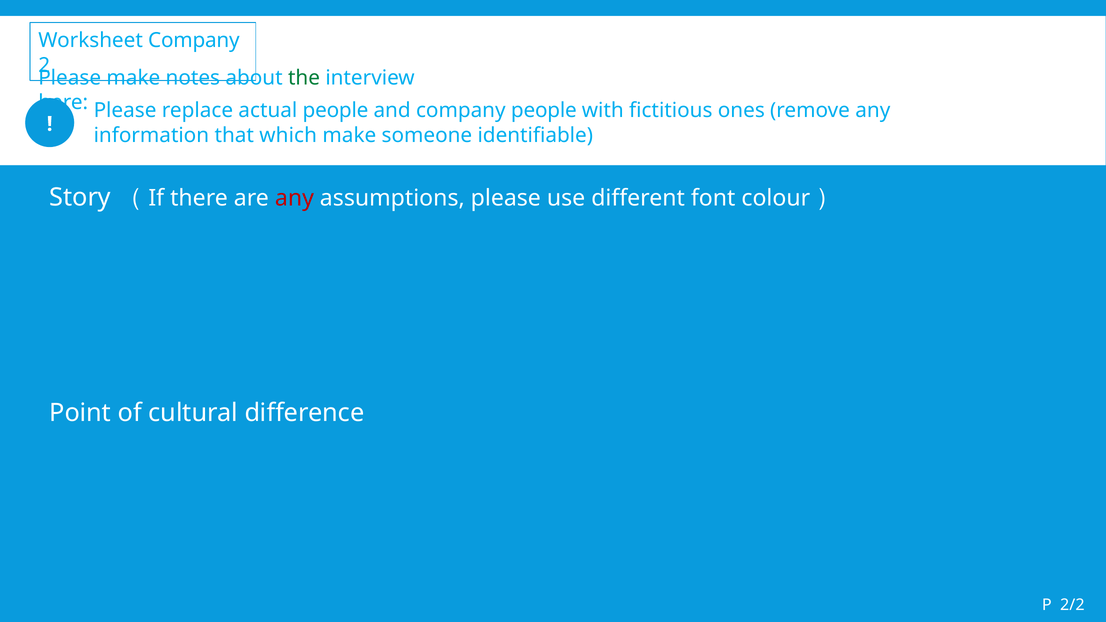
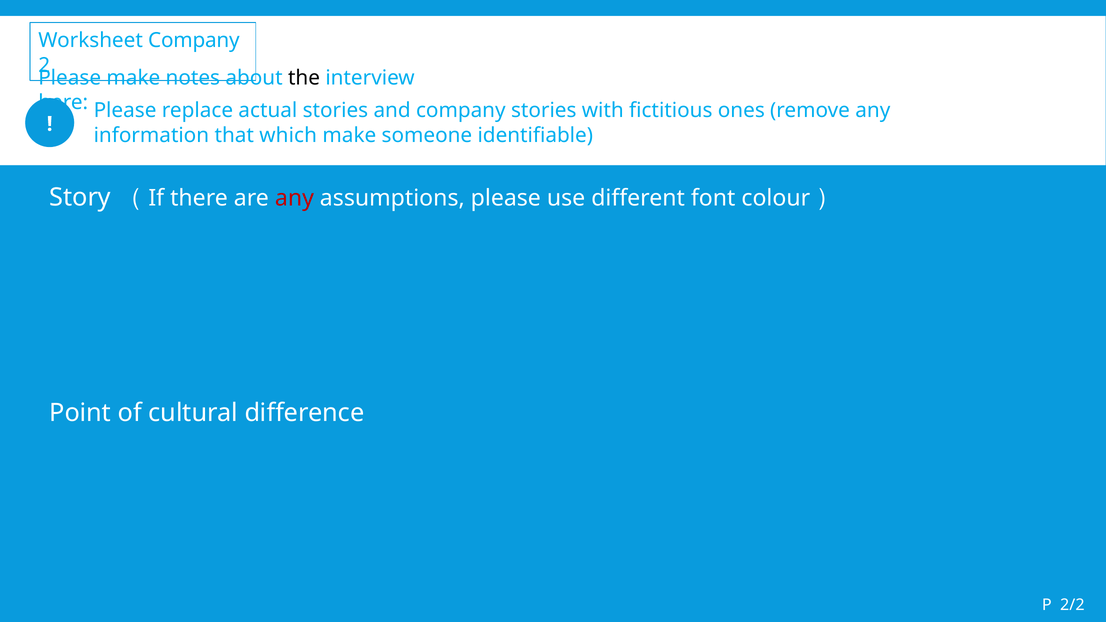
the colour: green -> black
actual people: people -> stories
company people: people -> stories
